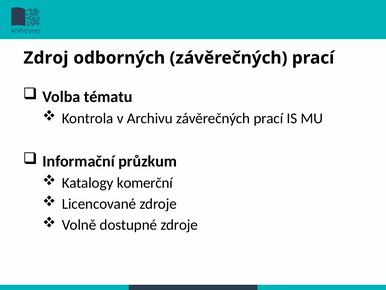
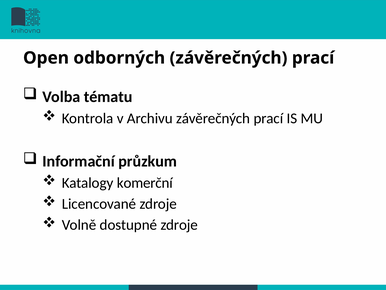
Zdroj: Zdroj -> Open
